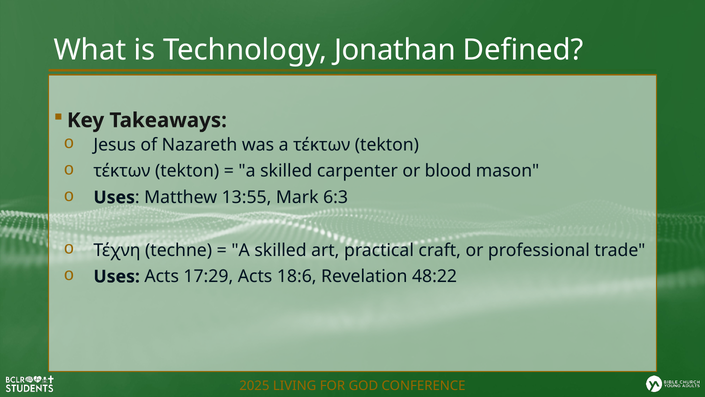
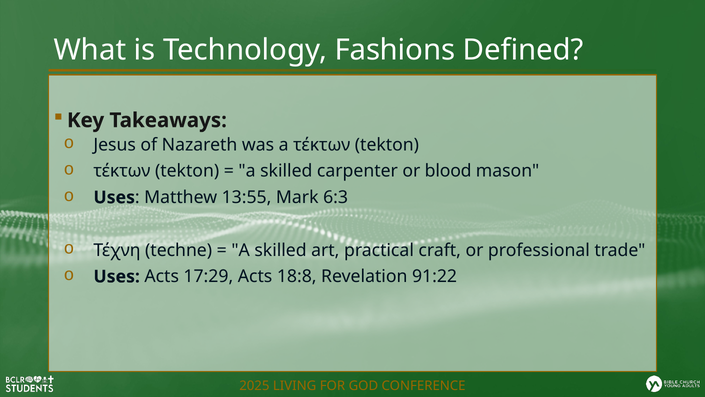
Jonathan: Jonathan -> Fashions
18:6: 18:6 -> 18:8
48:22: 48:22 -> 91:22
